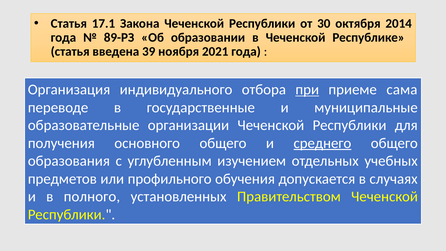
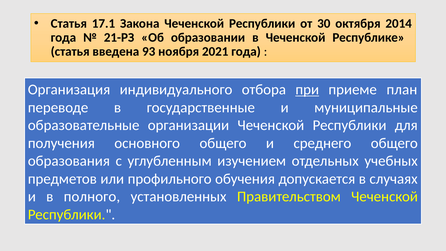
89-РЗ: 89-РЗ -> 21-РЗ
39: 39 -> 93
сама: сама -> план
среднего underline: present -> none
